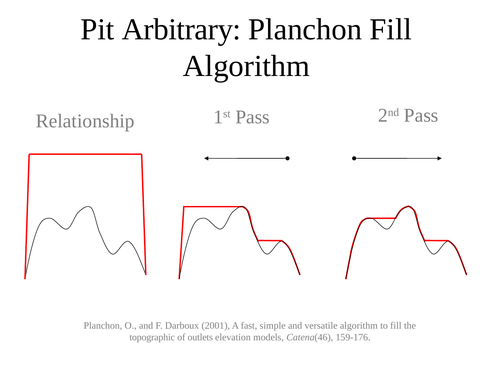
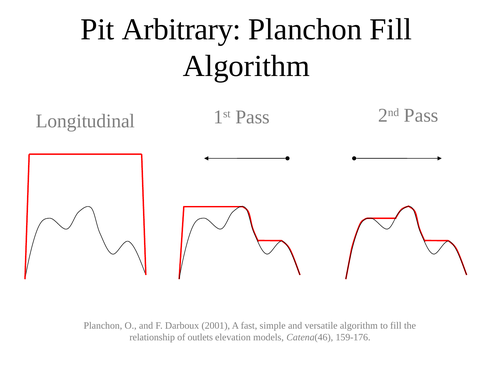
Relationship: Relationship -> Longitudinal
topographic: topographic -> relationship
